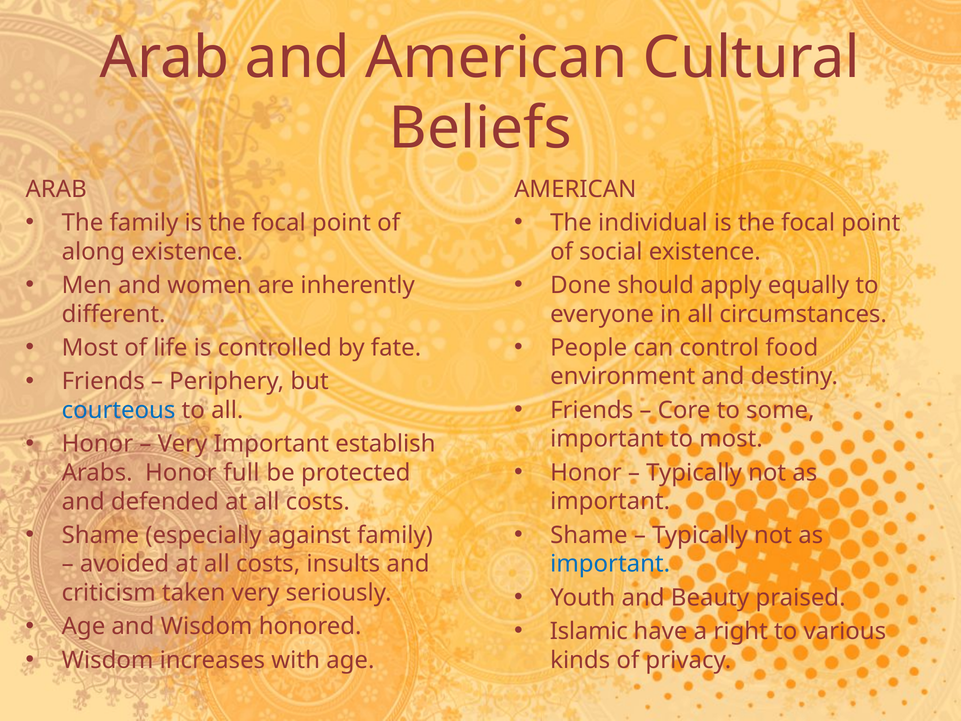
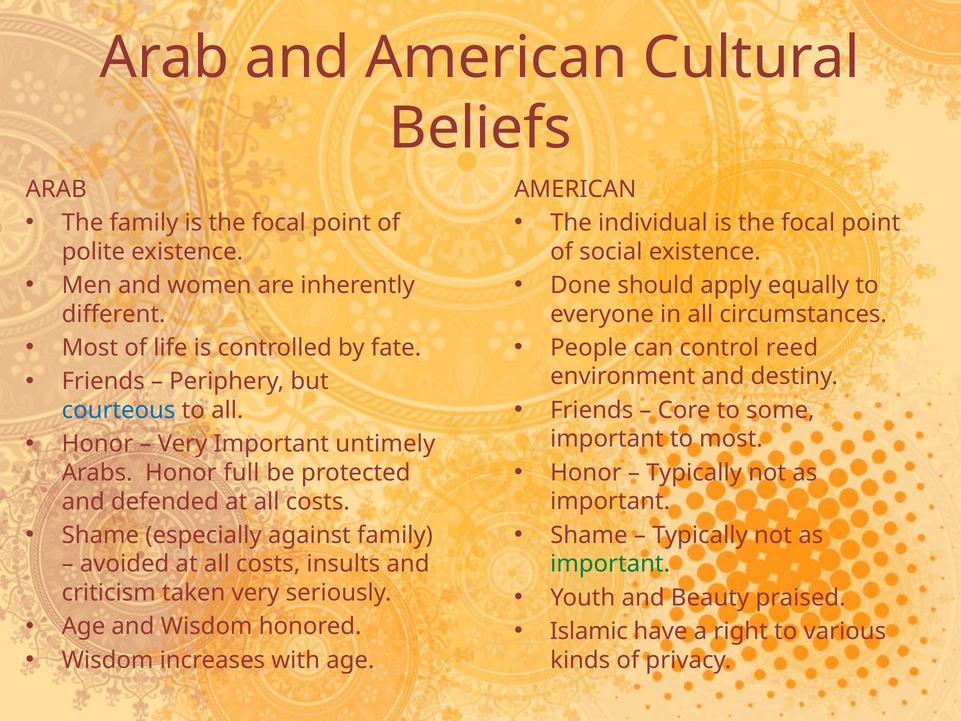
along: along -> polite
food: food -> reed
establish: establish -> untimely
important at (610, 564) colour: blue -> green
